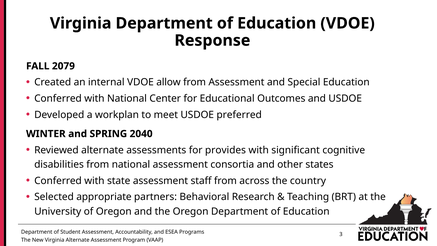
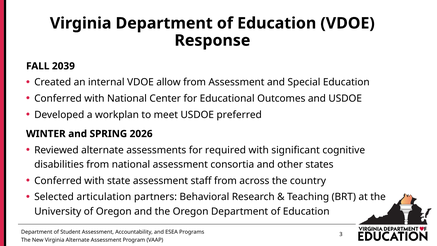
2079: 2079 -> 2039
2040: 2040 -> 2026
provides: provides -> required
appropriate: appropriate -> articulation
